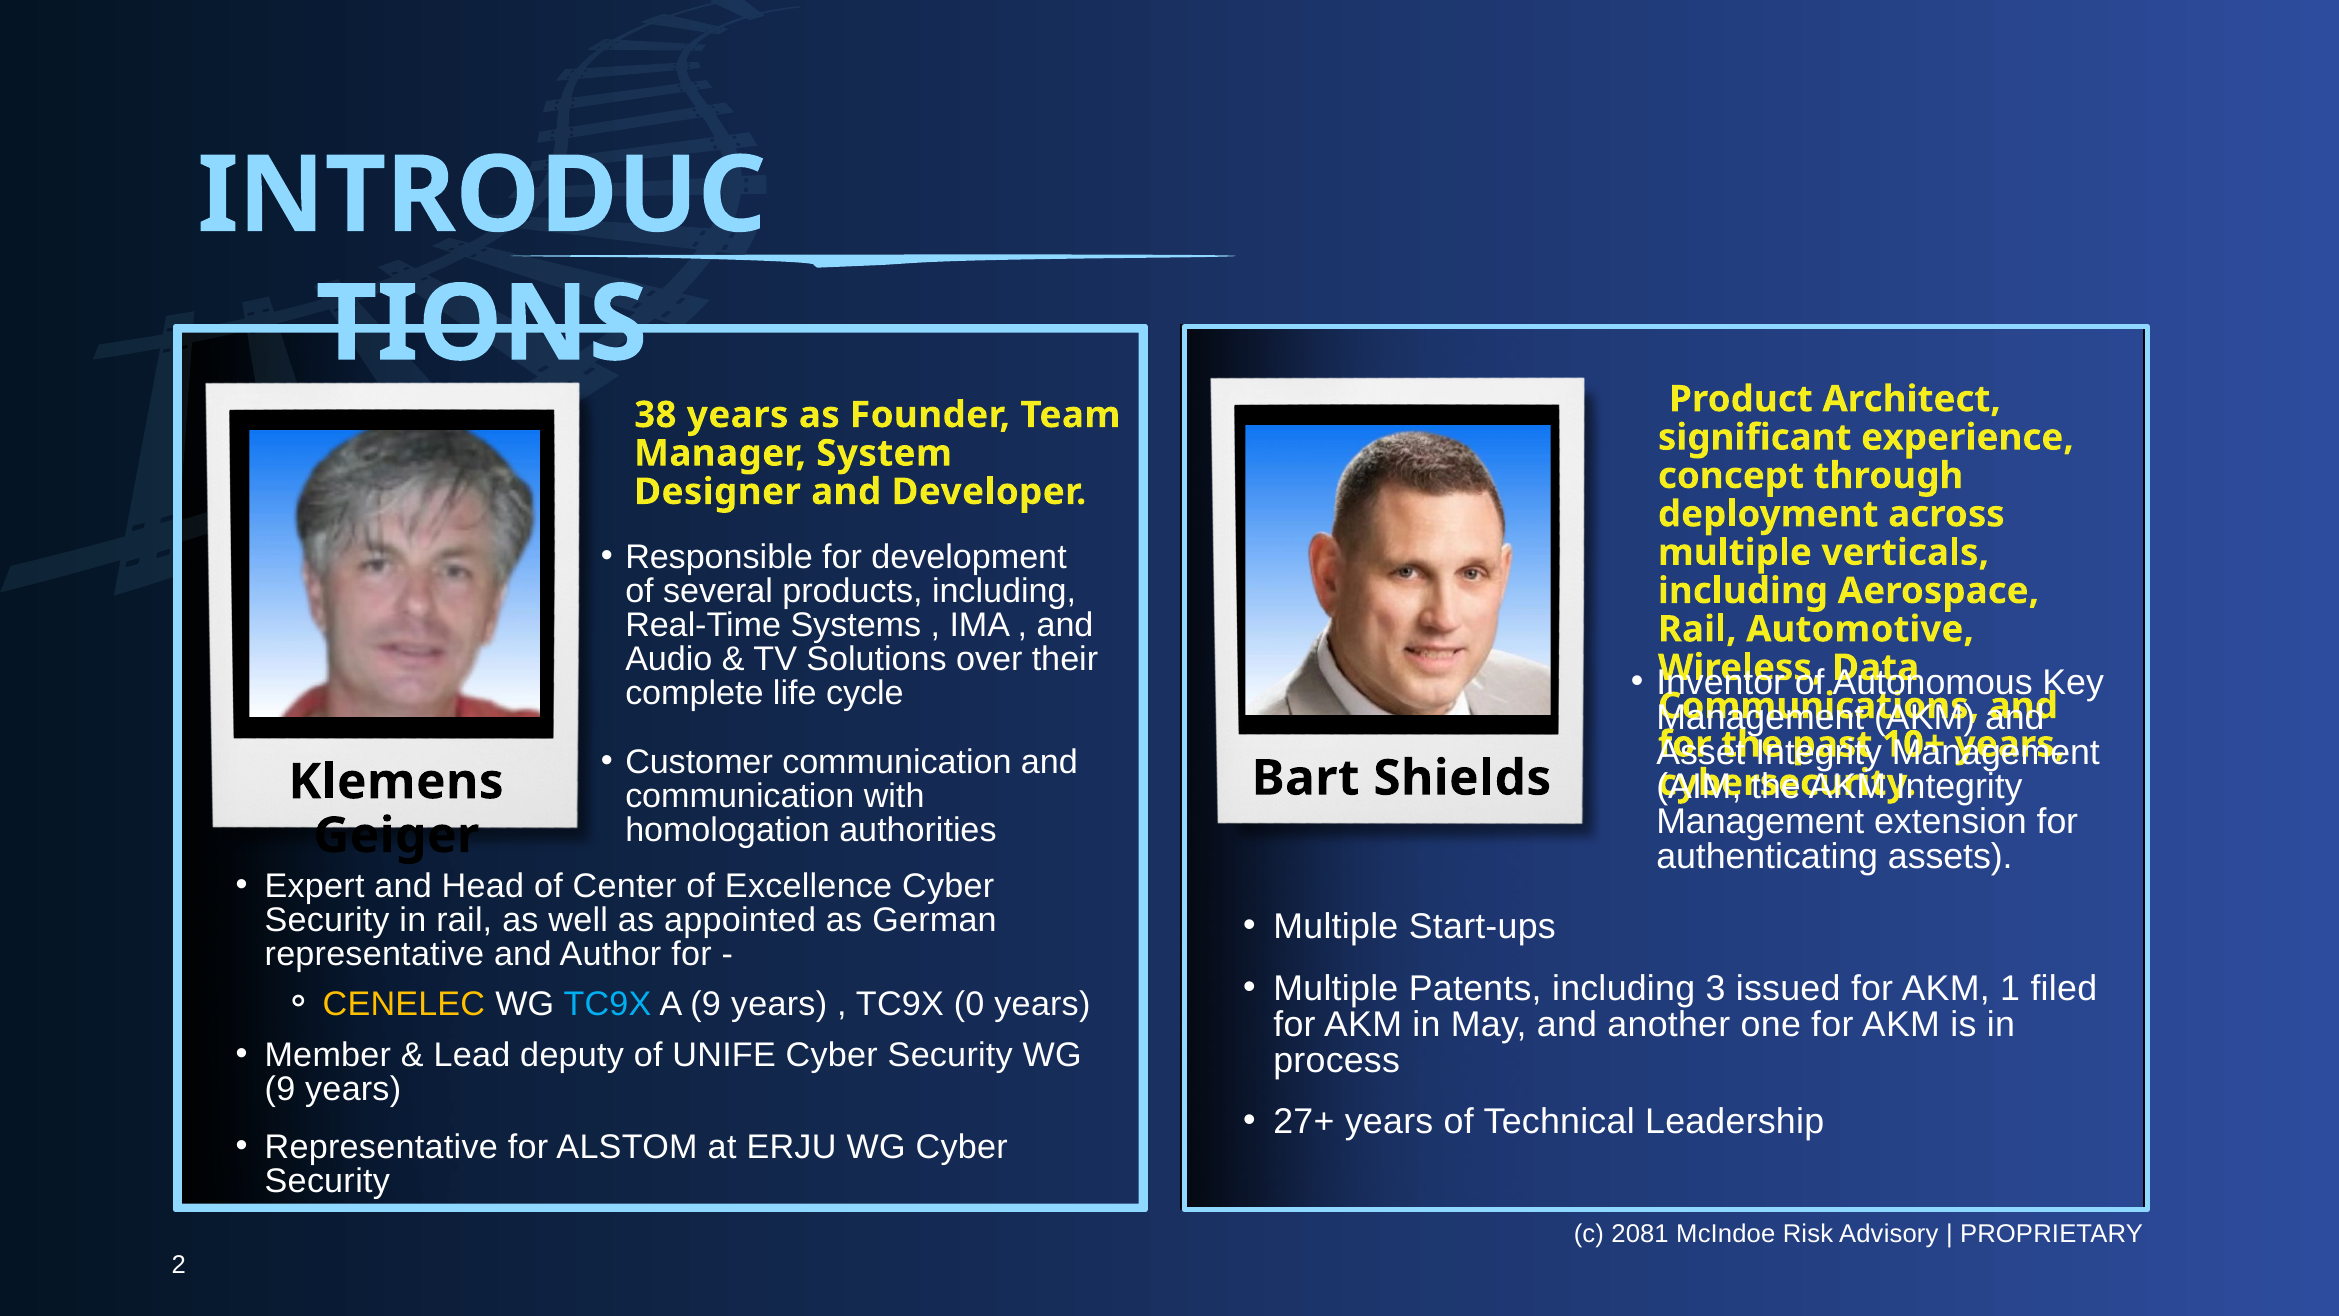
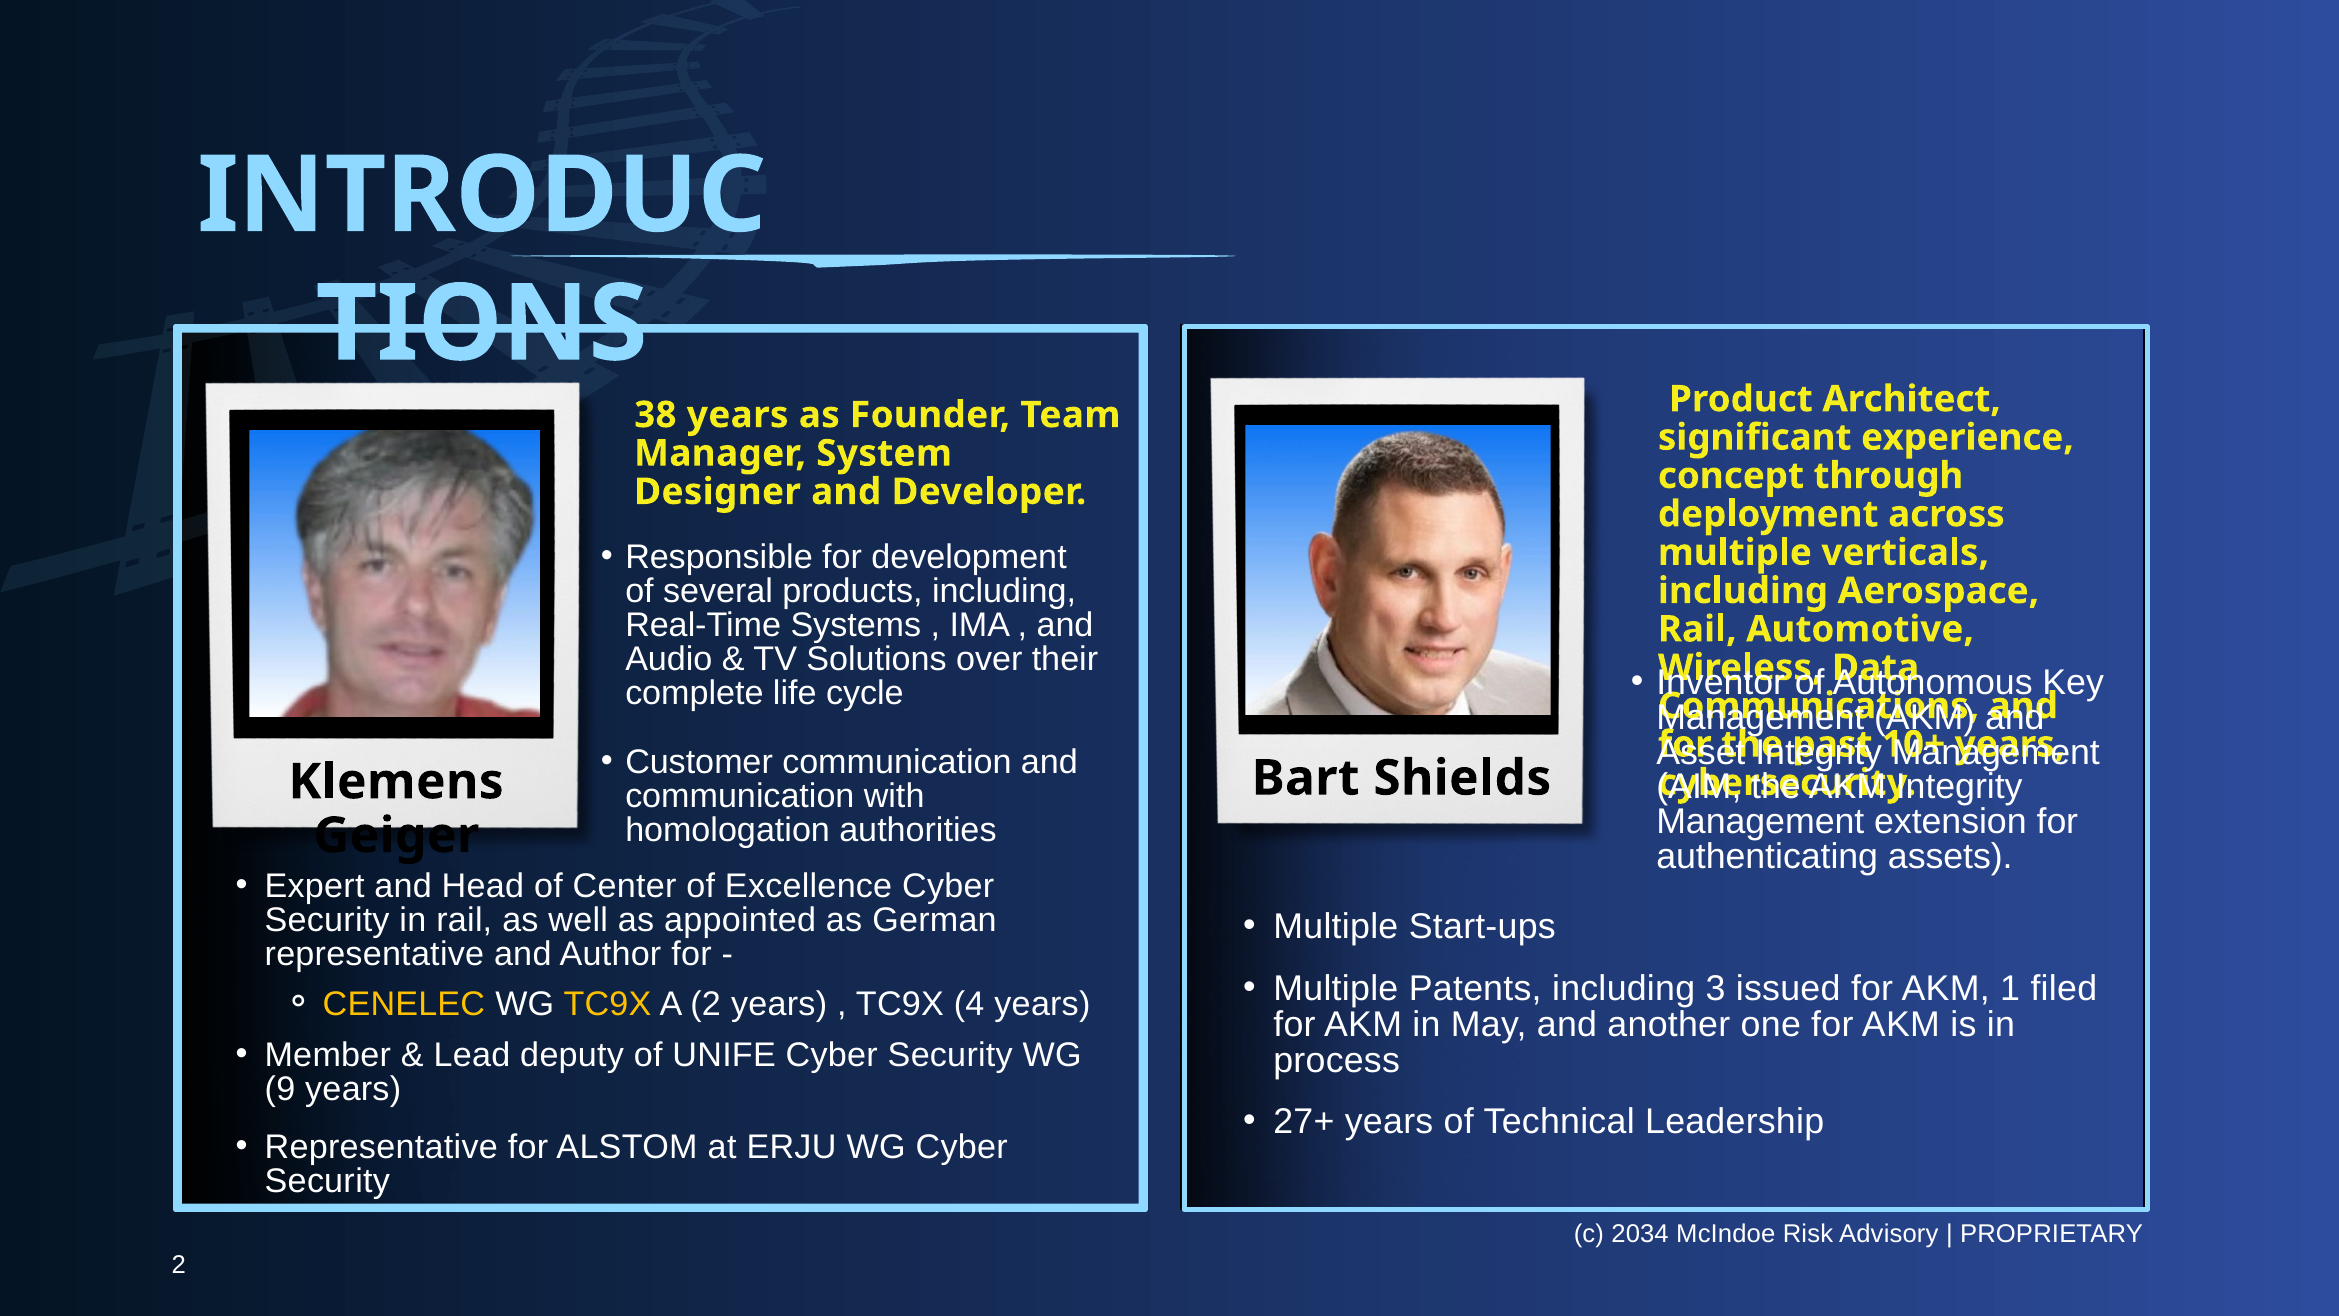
TC9X at (608, 1004) colour: light blue -> yellow
A 9: 9 -> 2
0: 0 -> 4
2081: 2081 -> 2034
